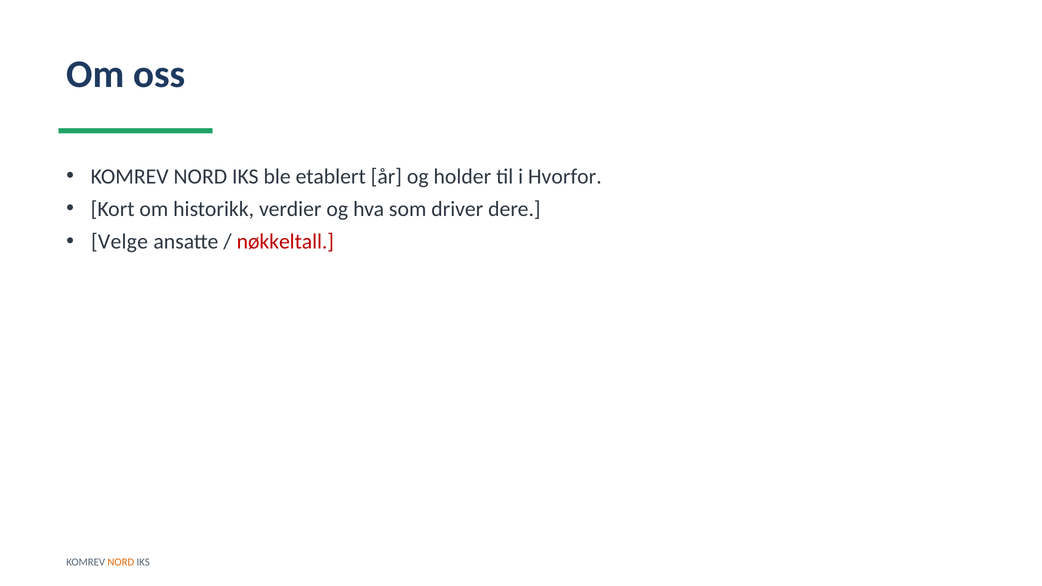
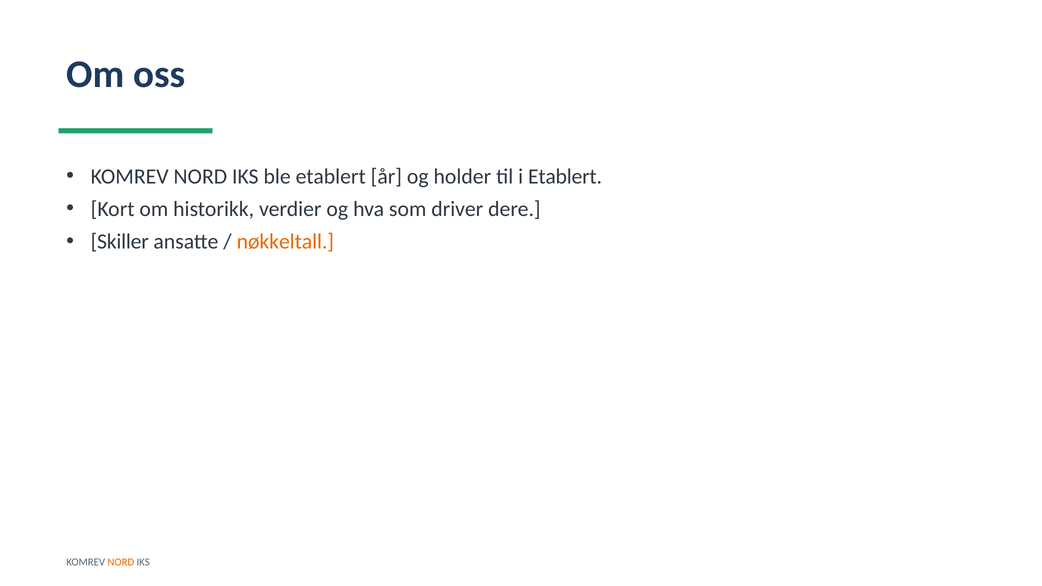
i Hvorfor: Hvorfor -> Etablert
Velge: Velge -> Skiller
nøkkeltall colour: red -> orange
